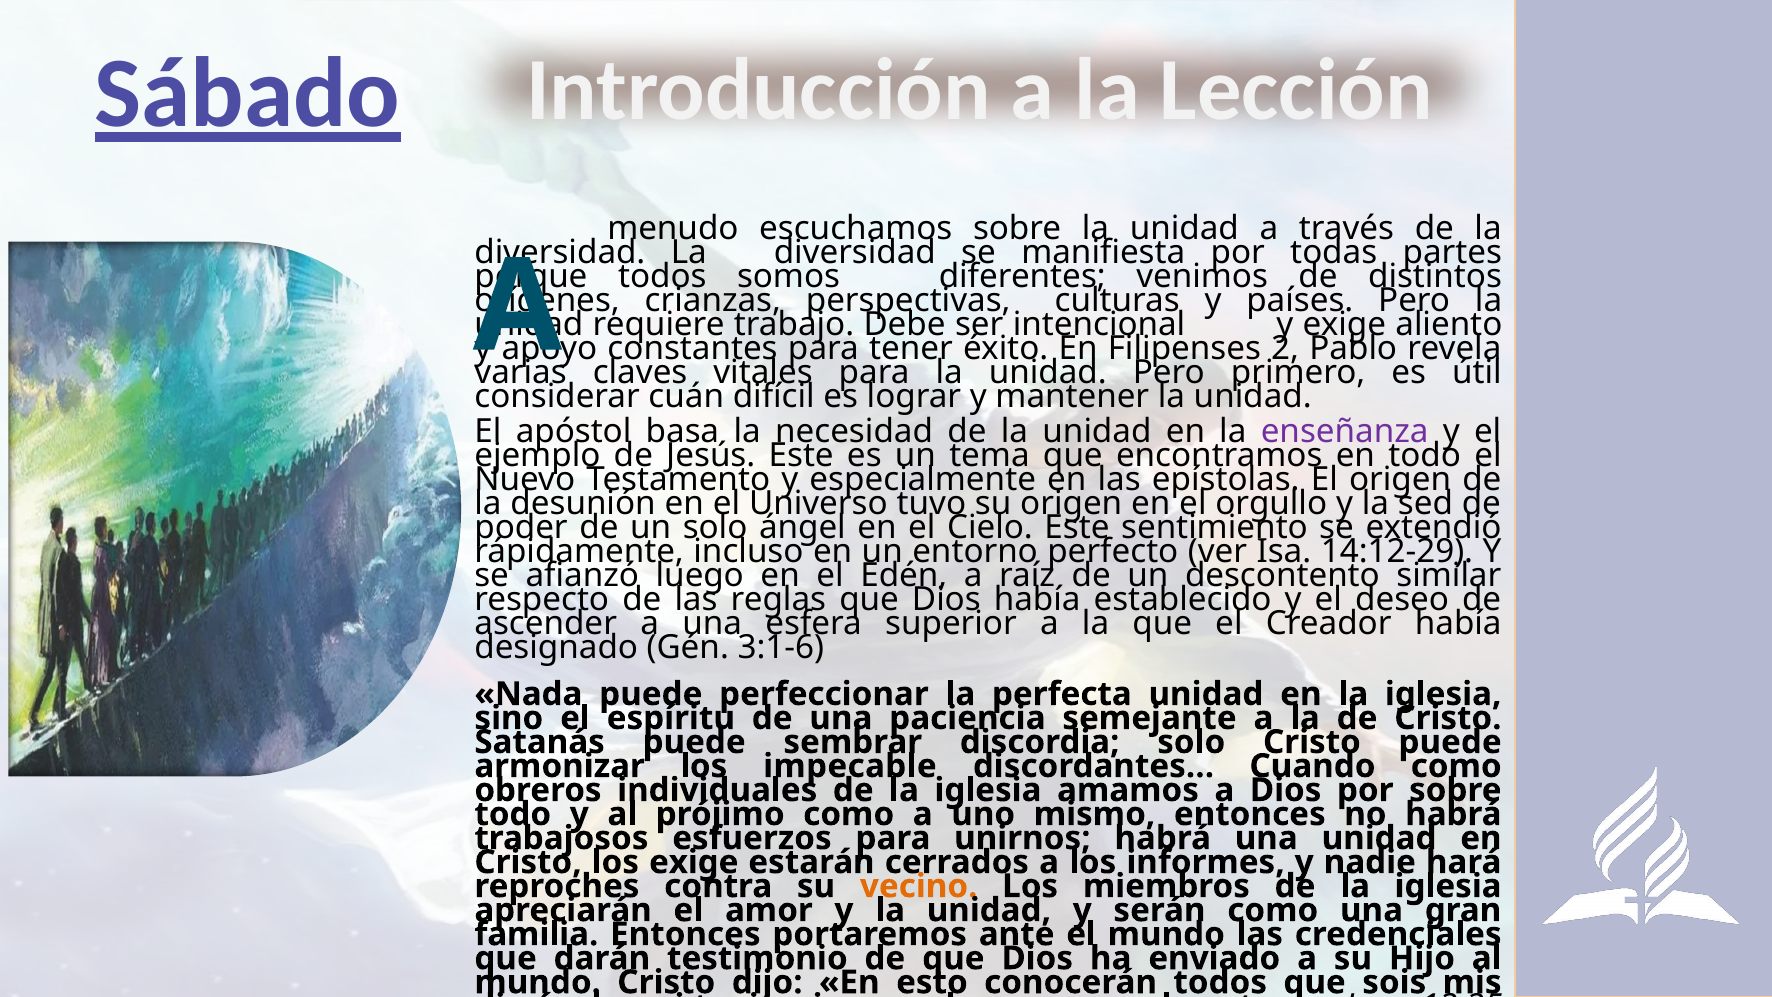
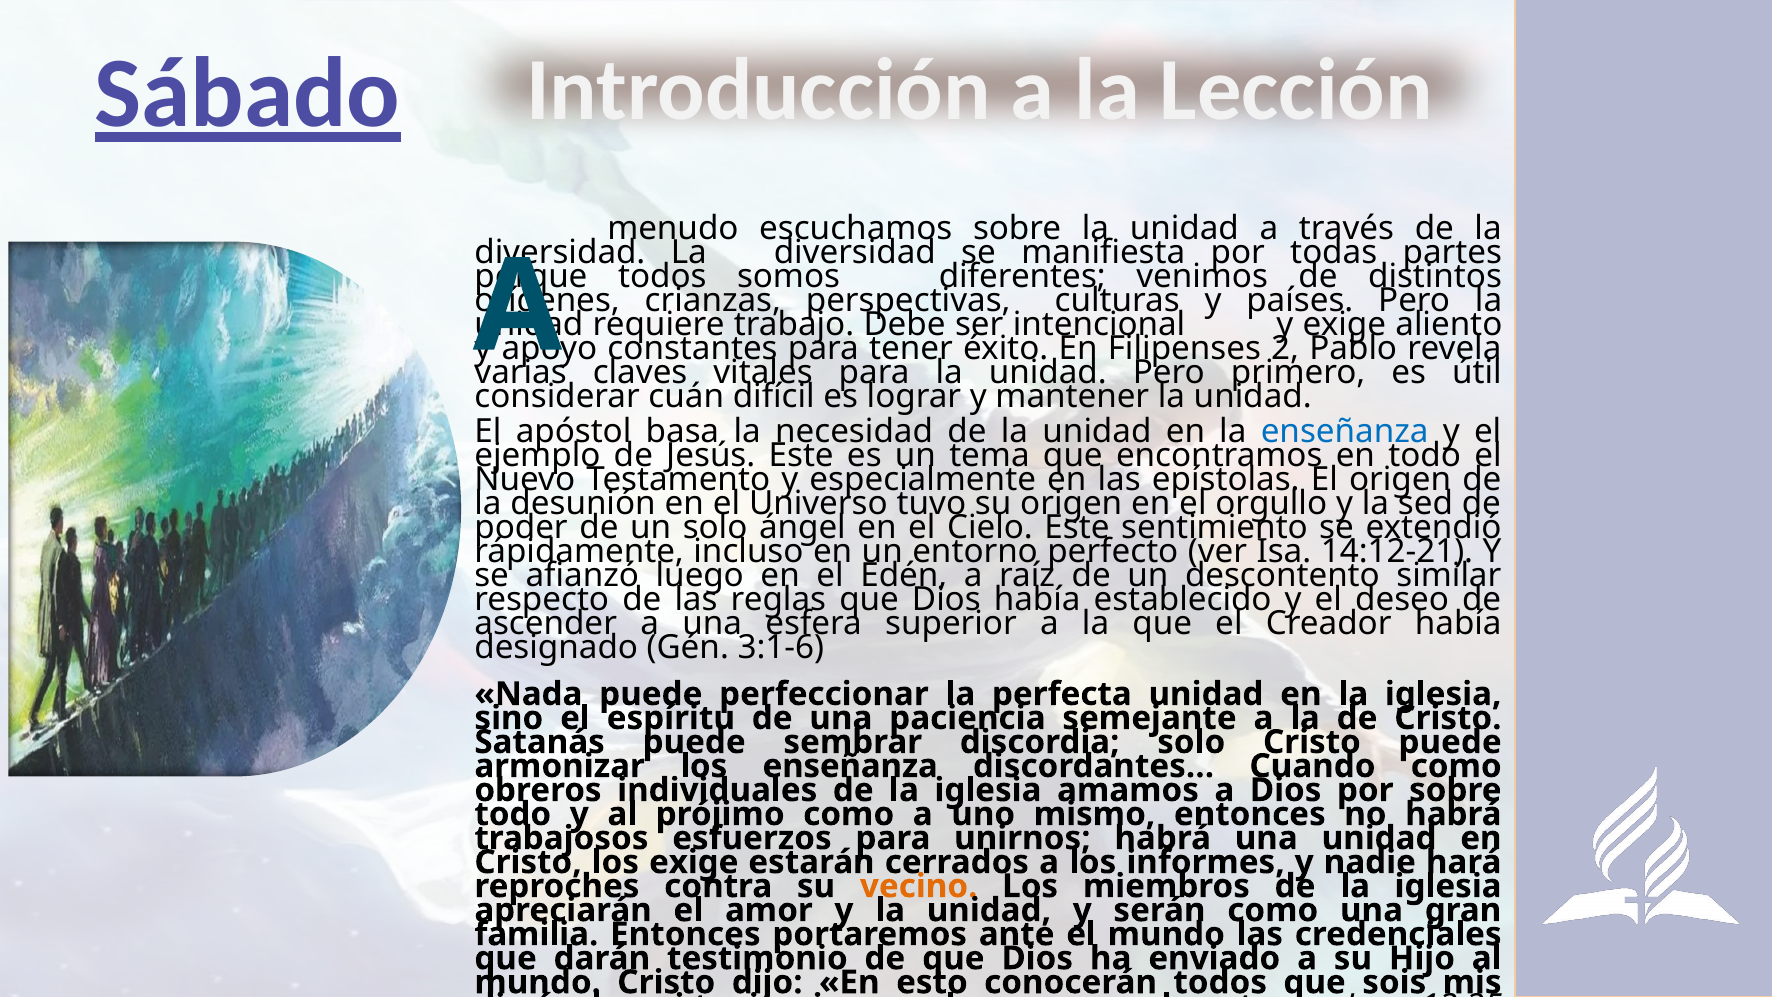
enseñanza at (1345, 432) colour: purple -> blue
14:12-29: 14:12-29 -> 14:12-21
los impecable: impecable -> enseñanza
